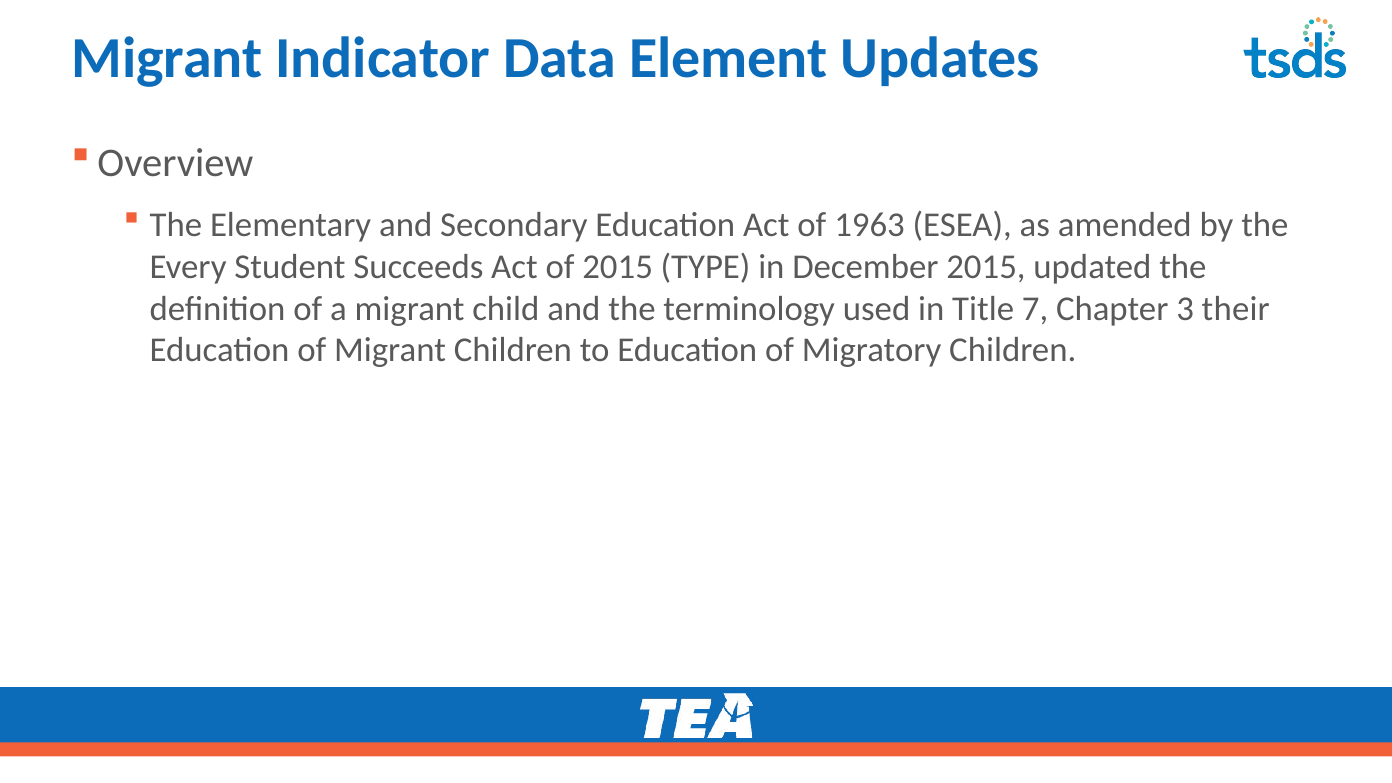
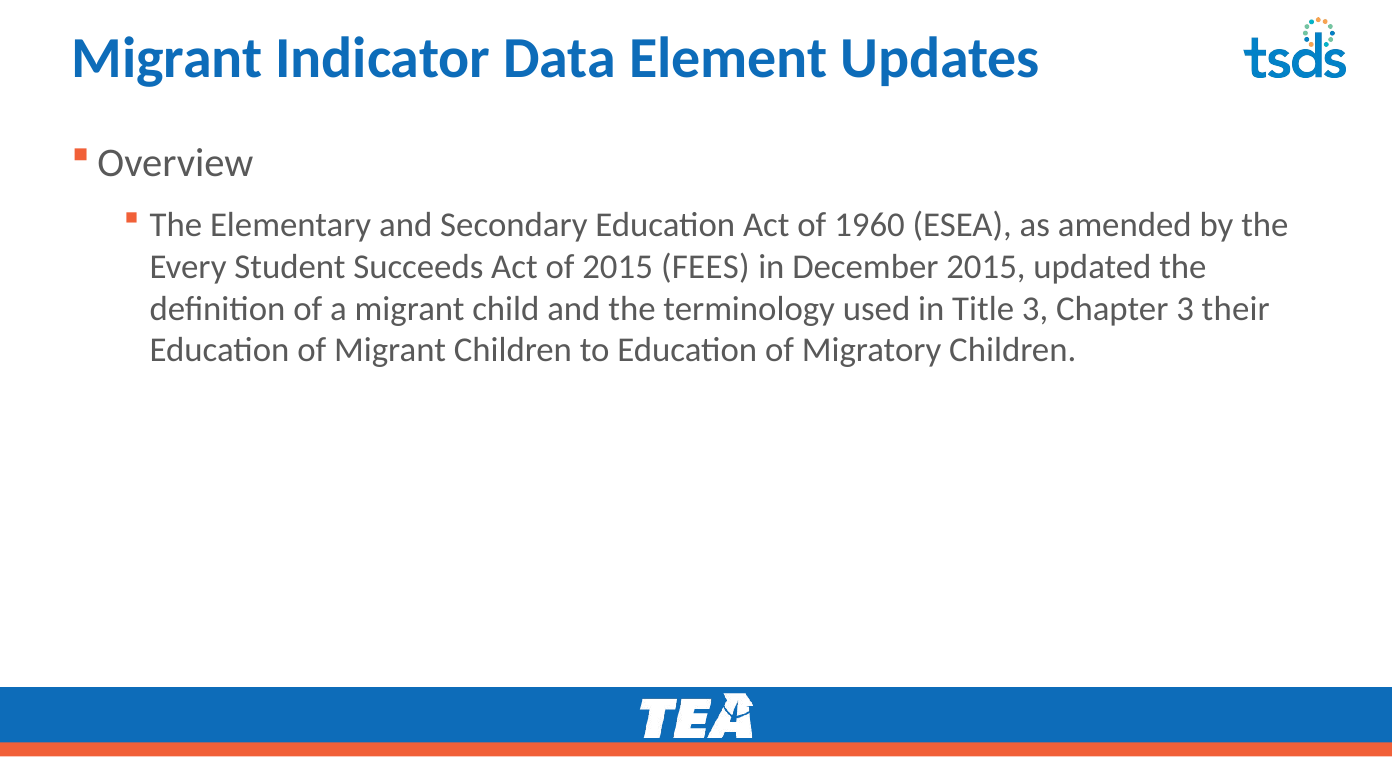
1963: 1963 -> 1960
TYPE: TYPE -> FEES
Title 7: 7 -> 3
